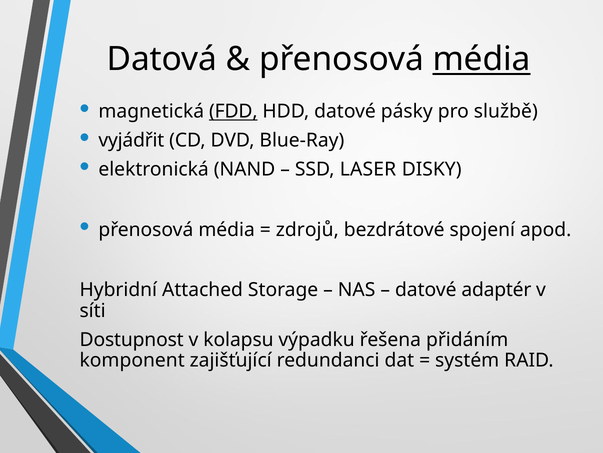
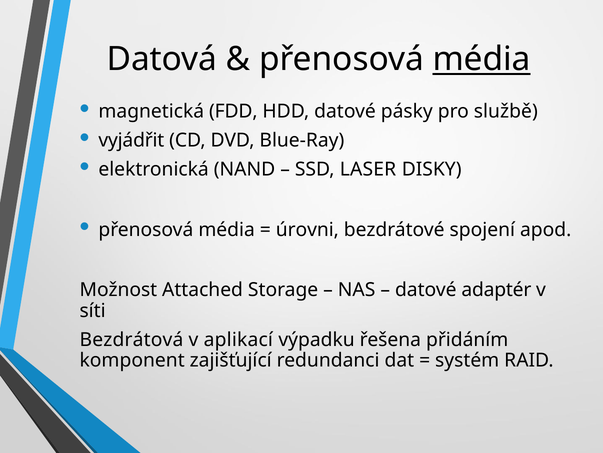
FDD underline: present -> none
zdrojů: zdrojů -> úrovni
Hybridní: Hybridní -> Možnost
Dostupnost: Dostupnost -> Bezdrátová
kolapsu: kolapsu -> aplikací
